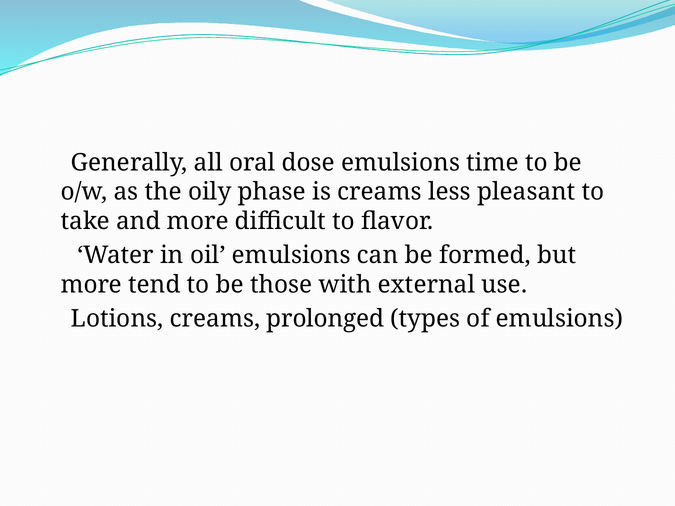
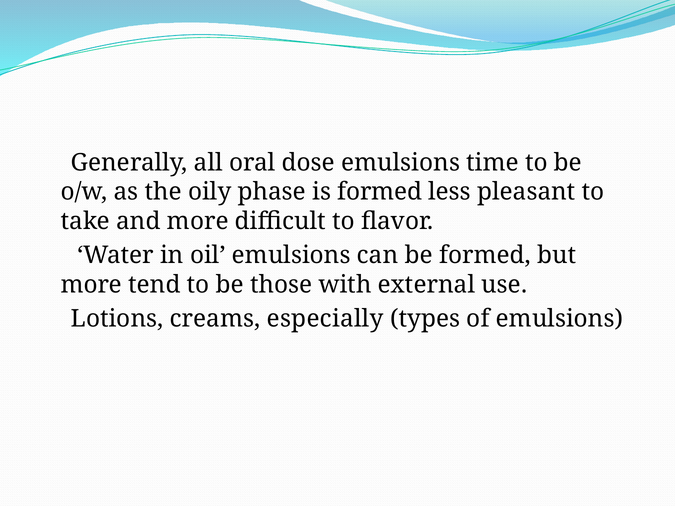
is creams: creams -> formed
prolonged: prolonged -> especially
